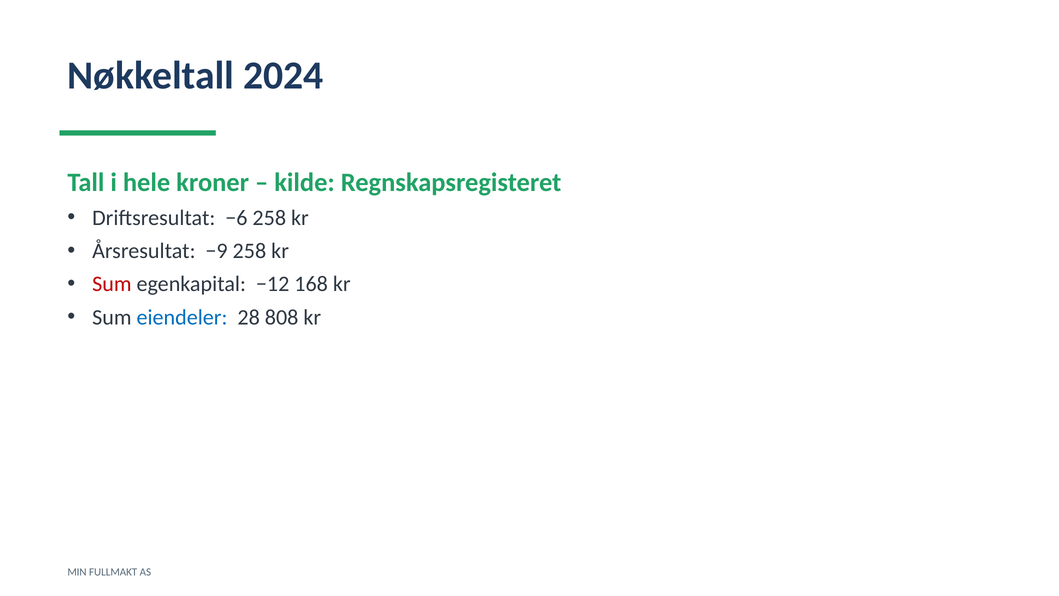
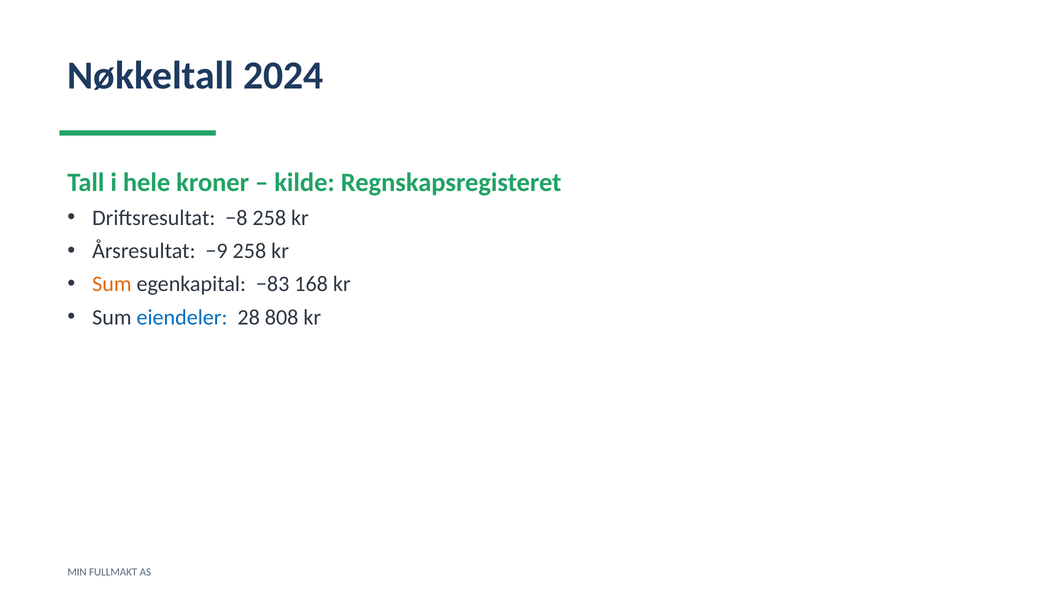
−6: −6 -> −8
Sum at (112, 284) colour: red -> orange
−12: −12 -> −83
